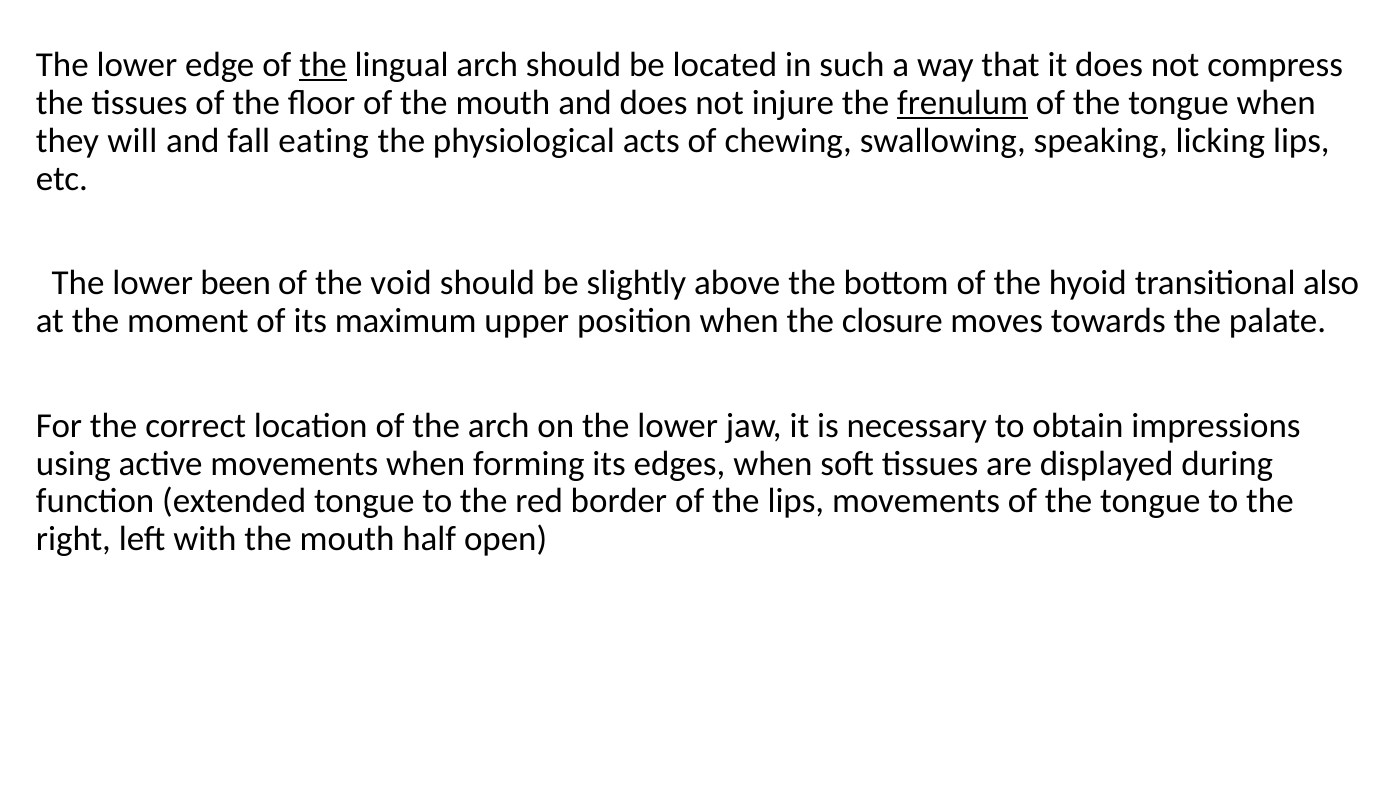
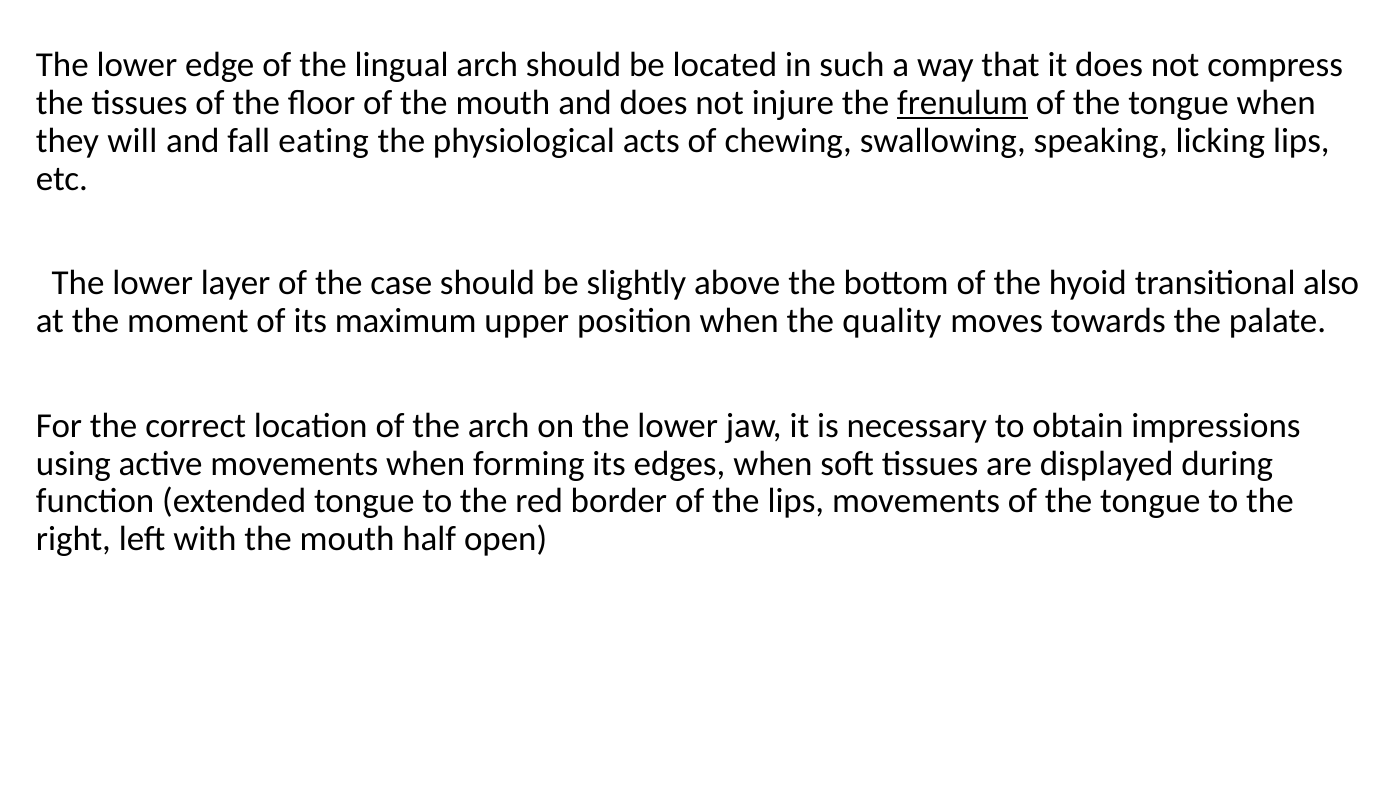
the at (323, 65) underline: present -> none
been: been -> layer
void: void -> case
closure: closure -> quality
